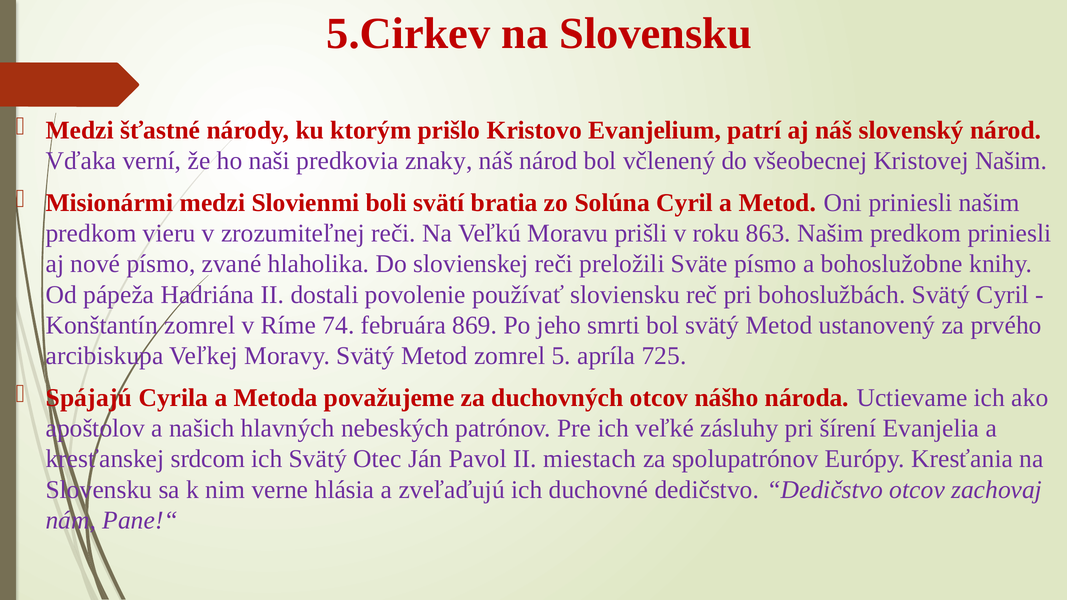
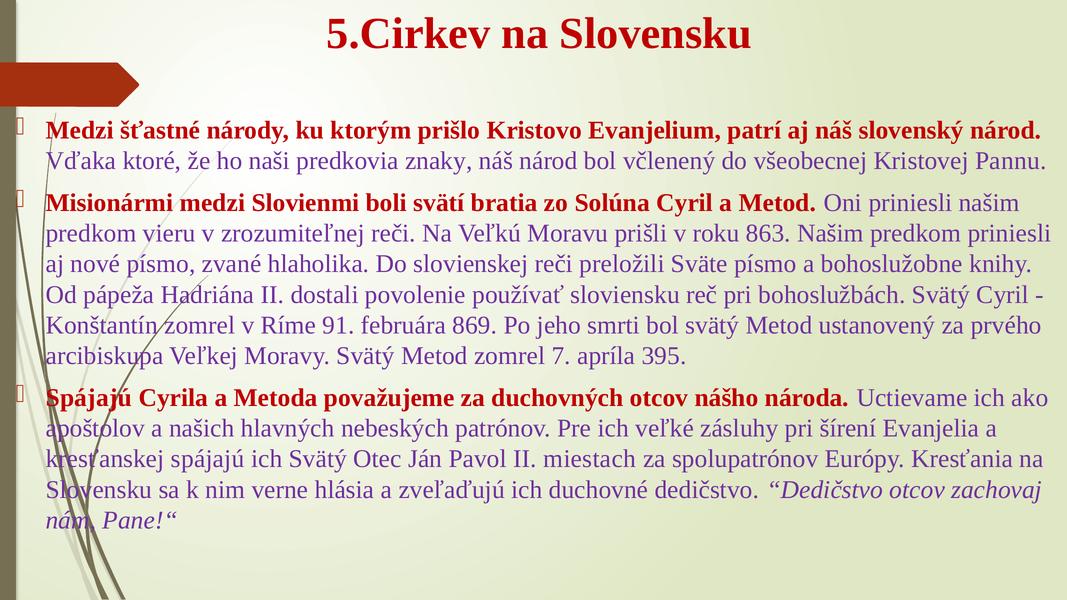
verní: verní -> ktoré
Kristovej Našim: Našim -> Pannu
74: 74 -> 91
5: 5 -> 7
725: 725 -> 395
kresťanskej srdcom: srdcom -> spájajú
